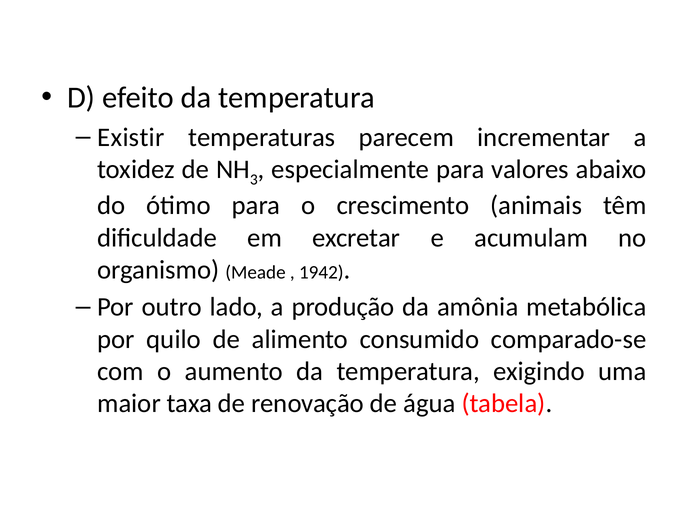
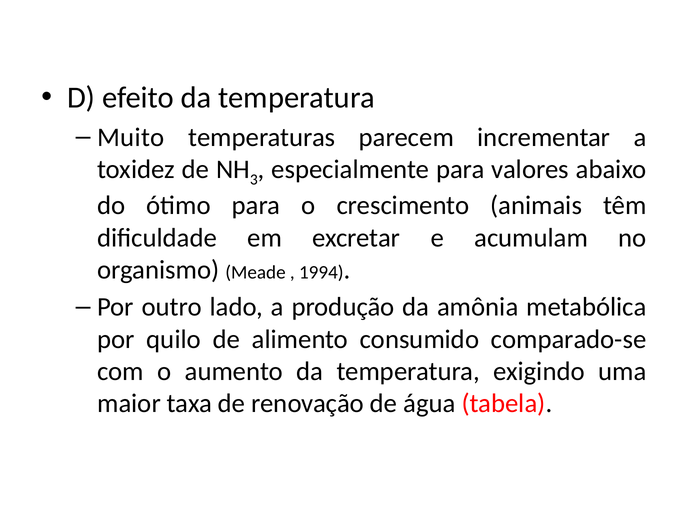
Existir: Existir -> Muito
1942: 1942 -> 1994
